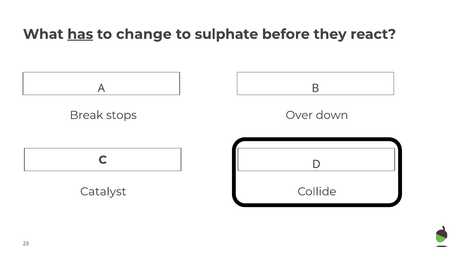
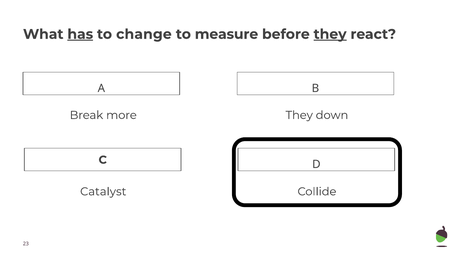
sulphate: sulphate -> measure
they at (330, 34) underline: none -> present
stops: stops -> more
Over at (299, 115): Over -> They
